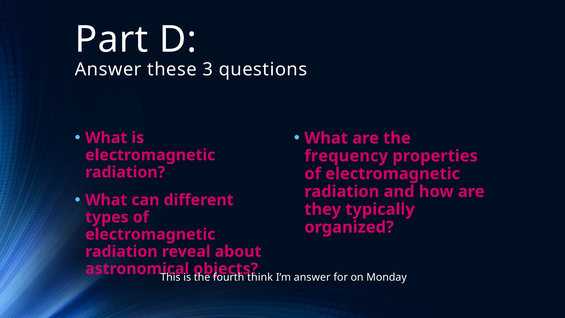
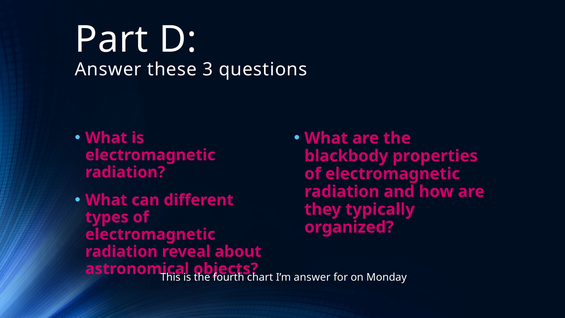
frequency: frequency -> blackbody
think: think -> chart
